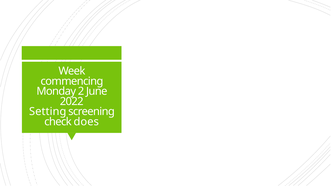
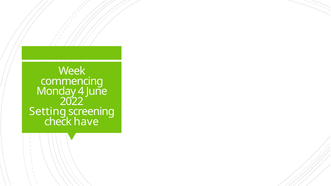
2: 2 -> 4
does: does -> have
